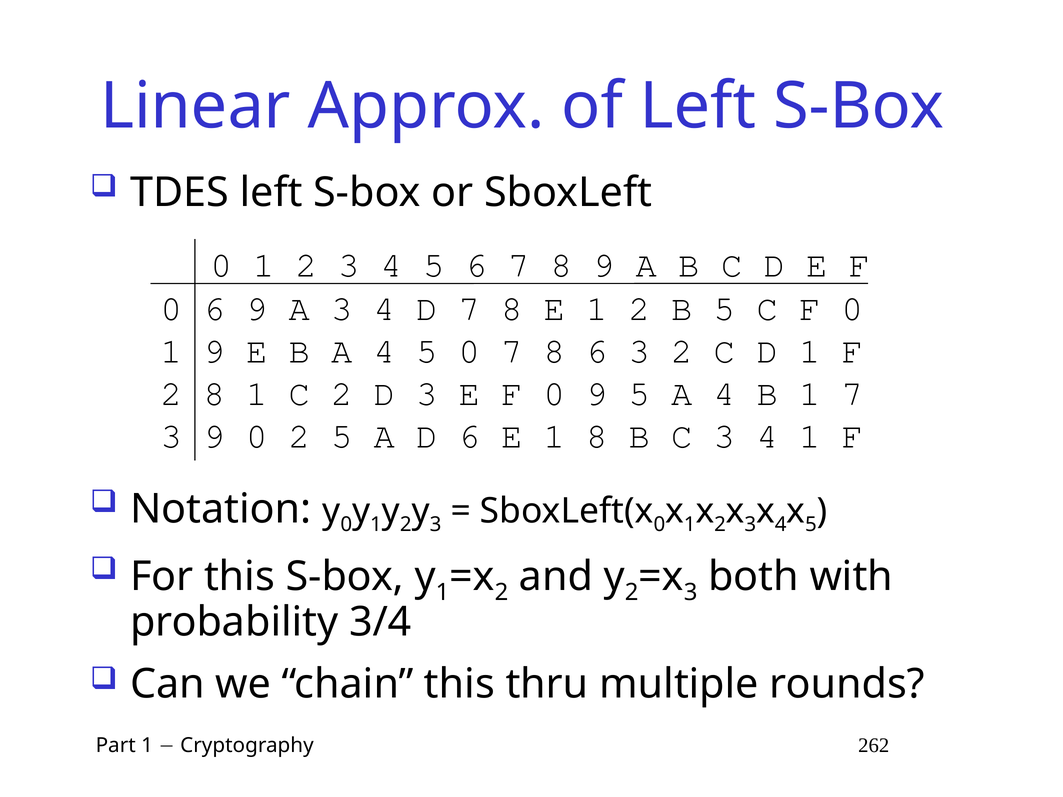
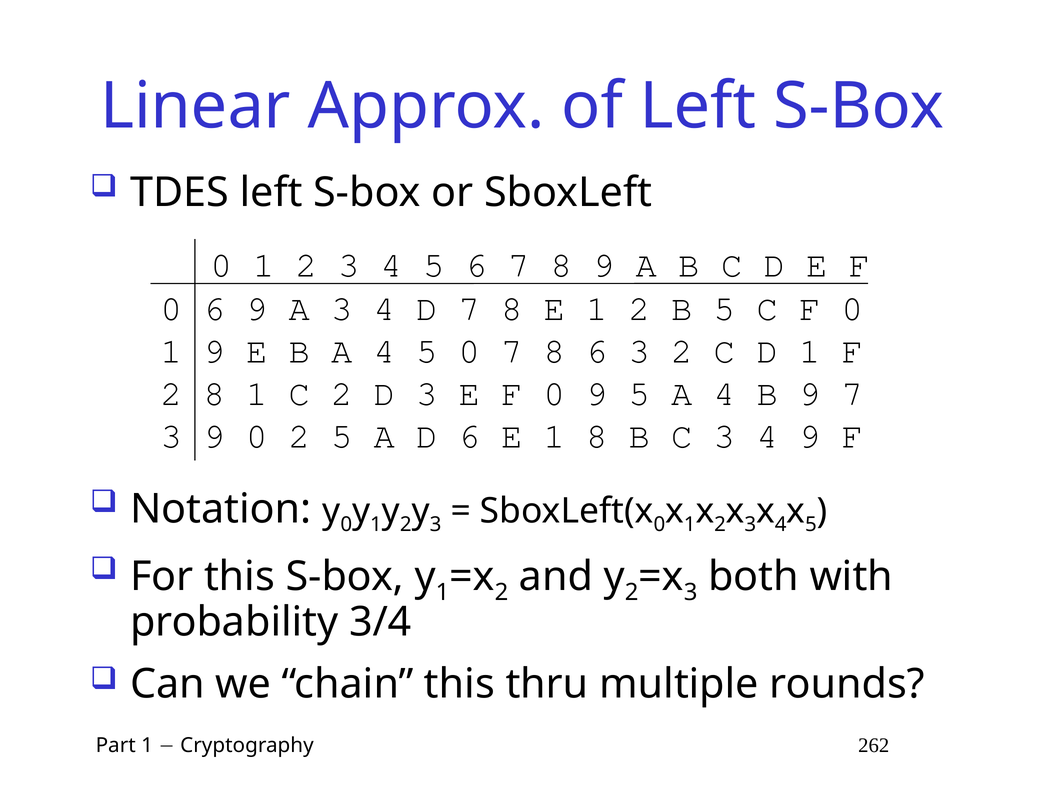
B 1: 1 -> 9
4 1: 1 -> 9
